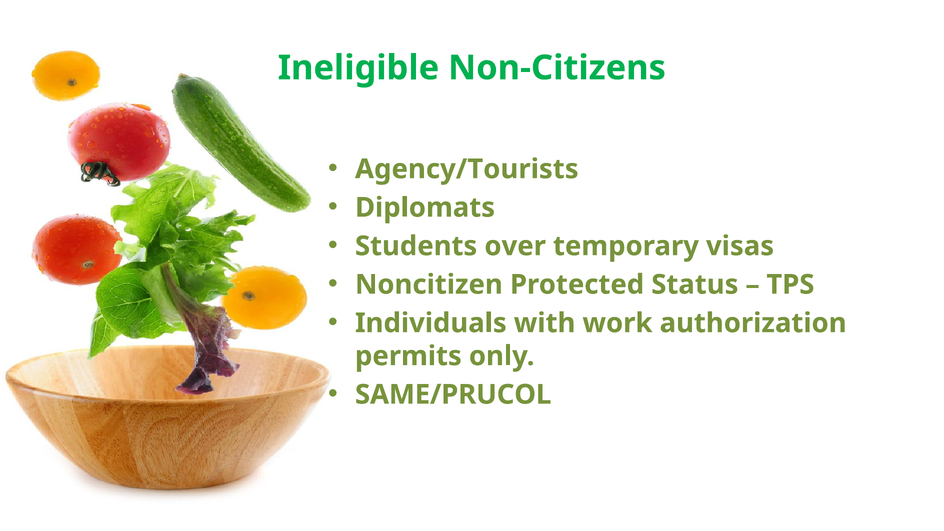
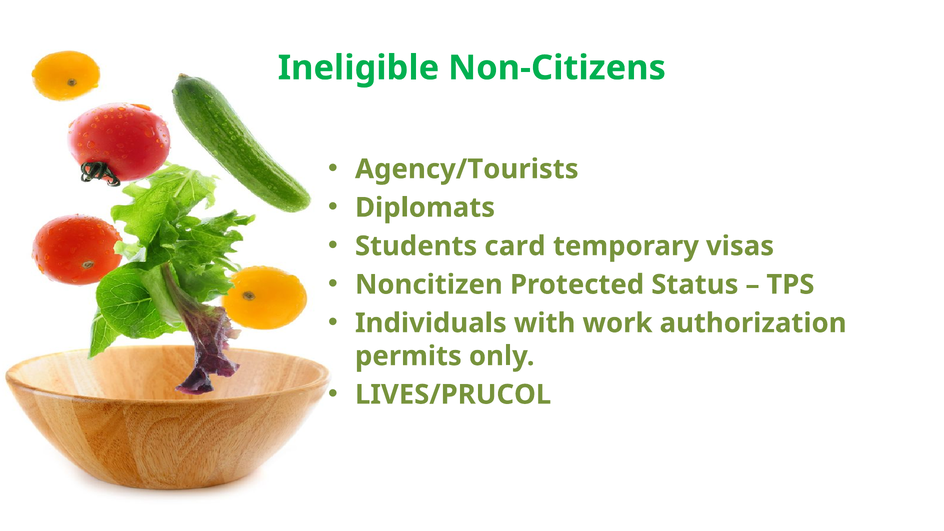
over: over -> card
SAME/PRUCOL: SAME/PRUCOL -> LIVES/PRUCOL
